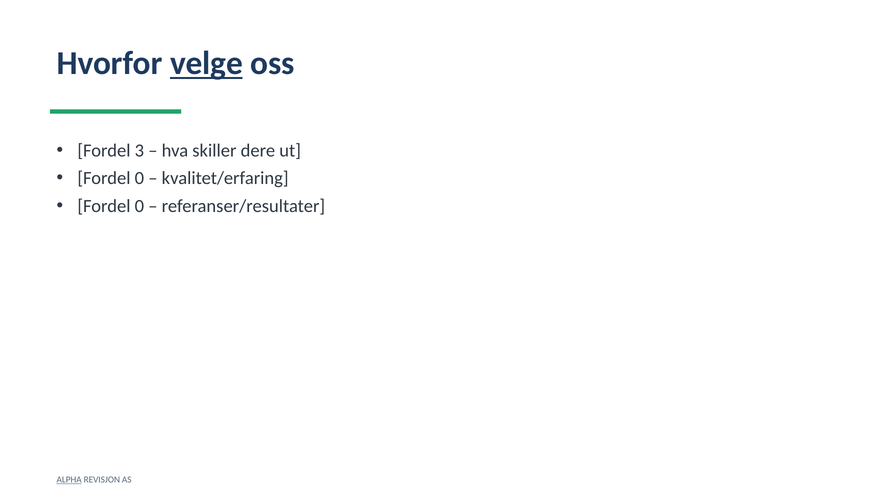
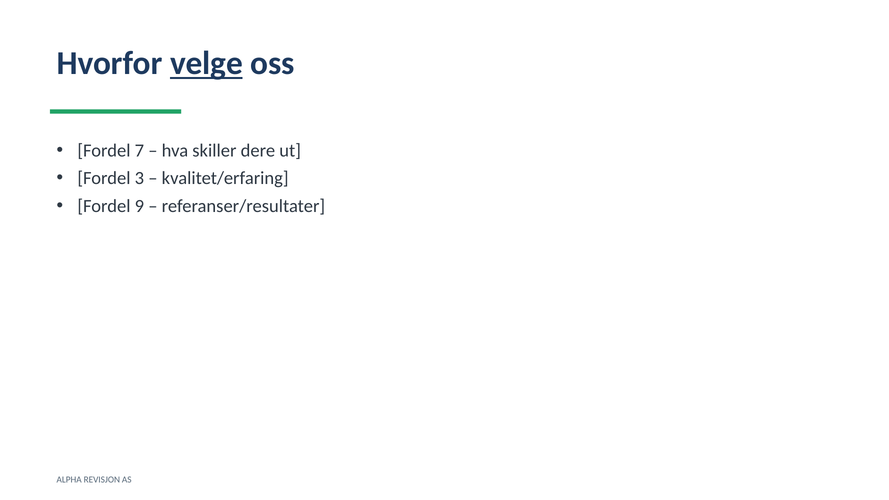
3: 3 -> 7
0 at (139, 178): 0 -> 3
0 at (139, 206): 0 -> 9
ALPHA underline: present -> none
